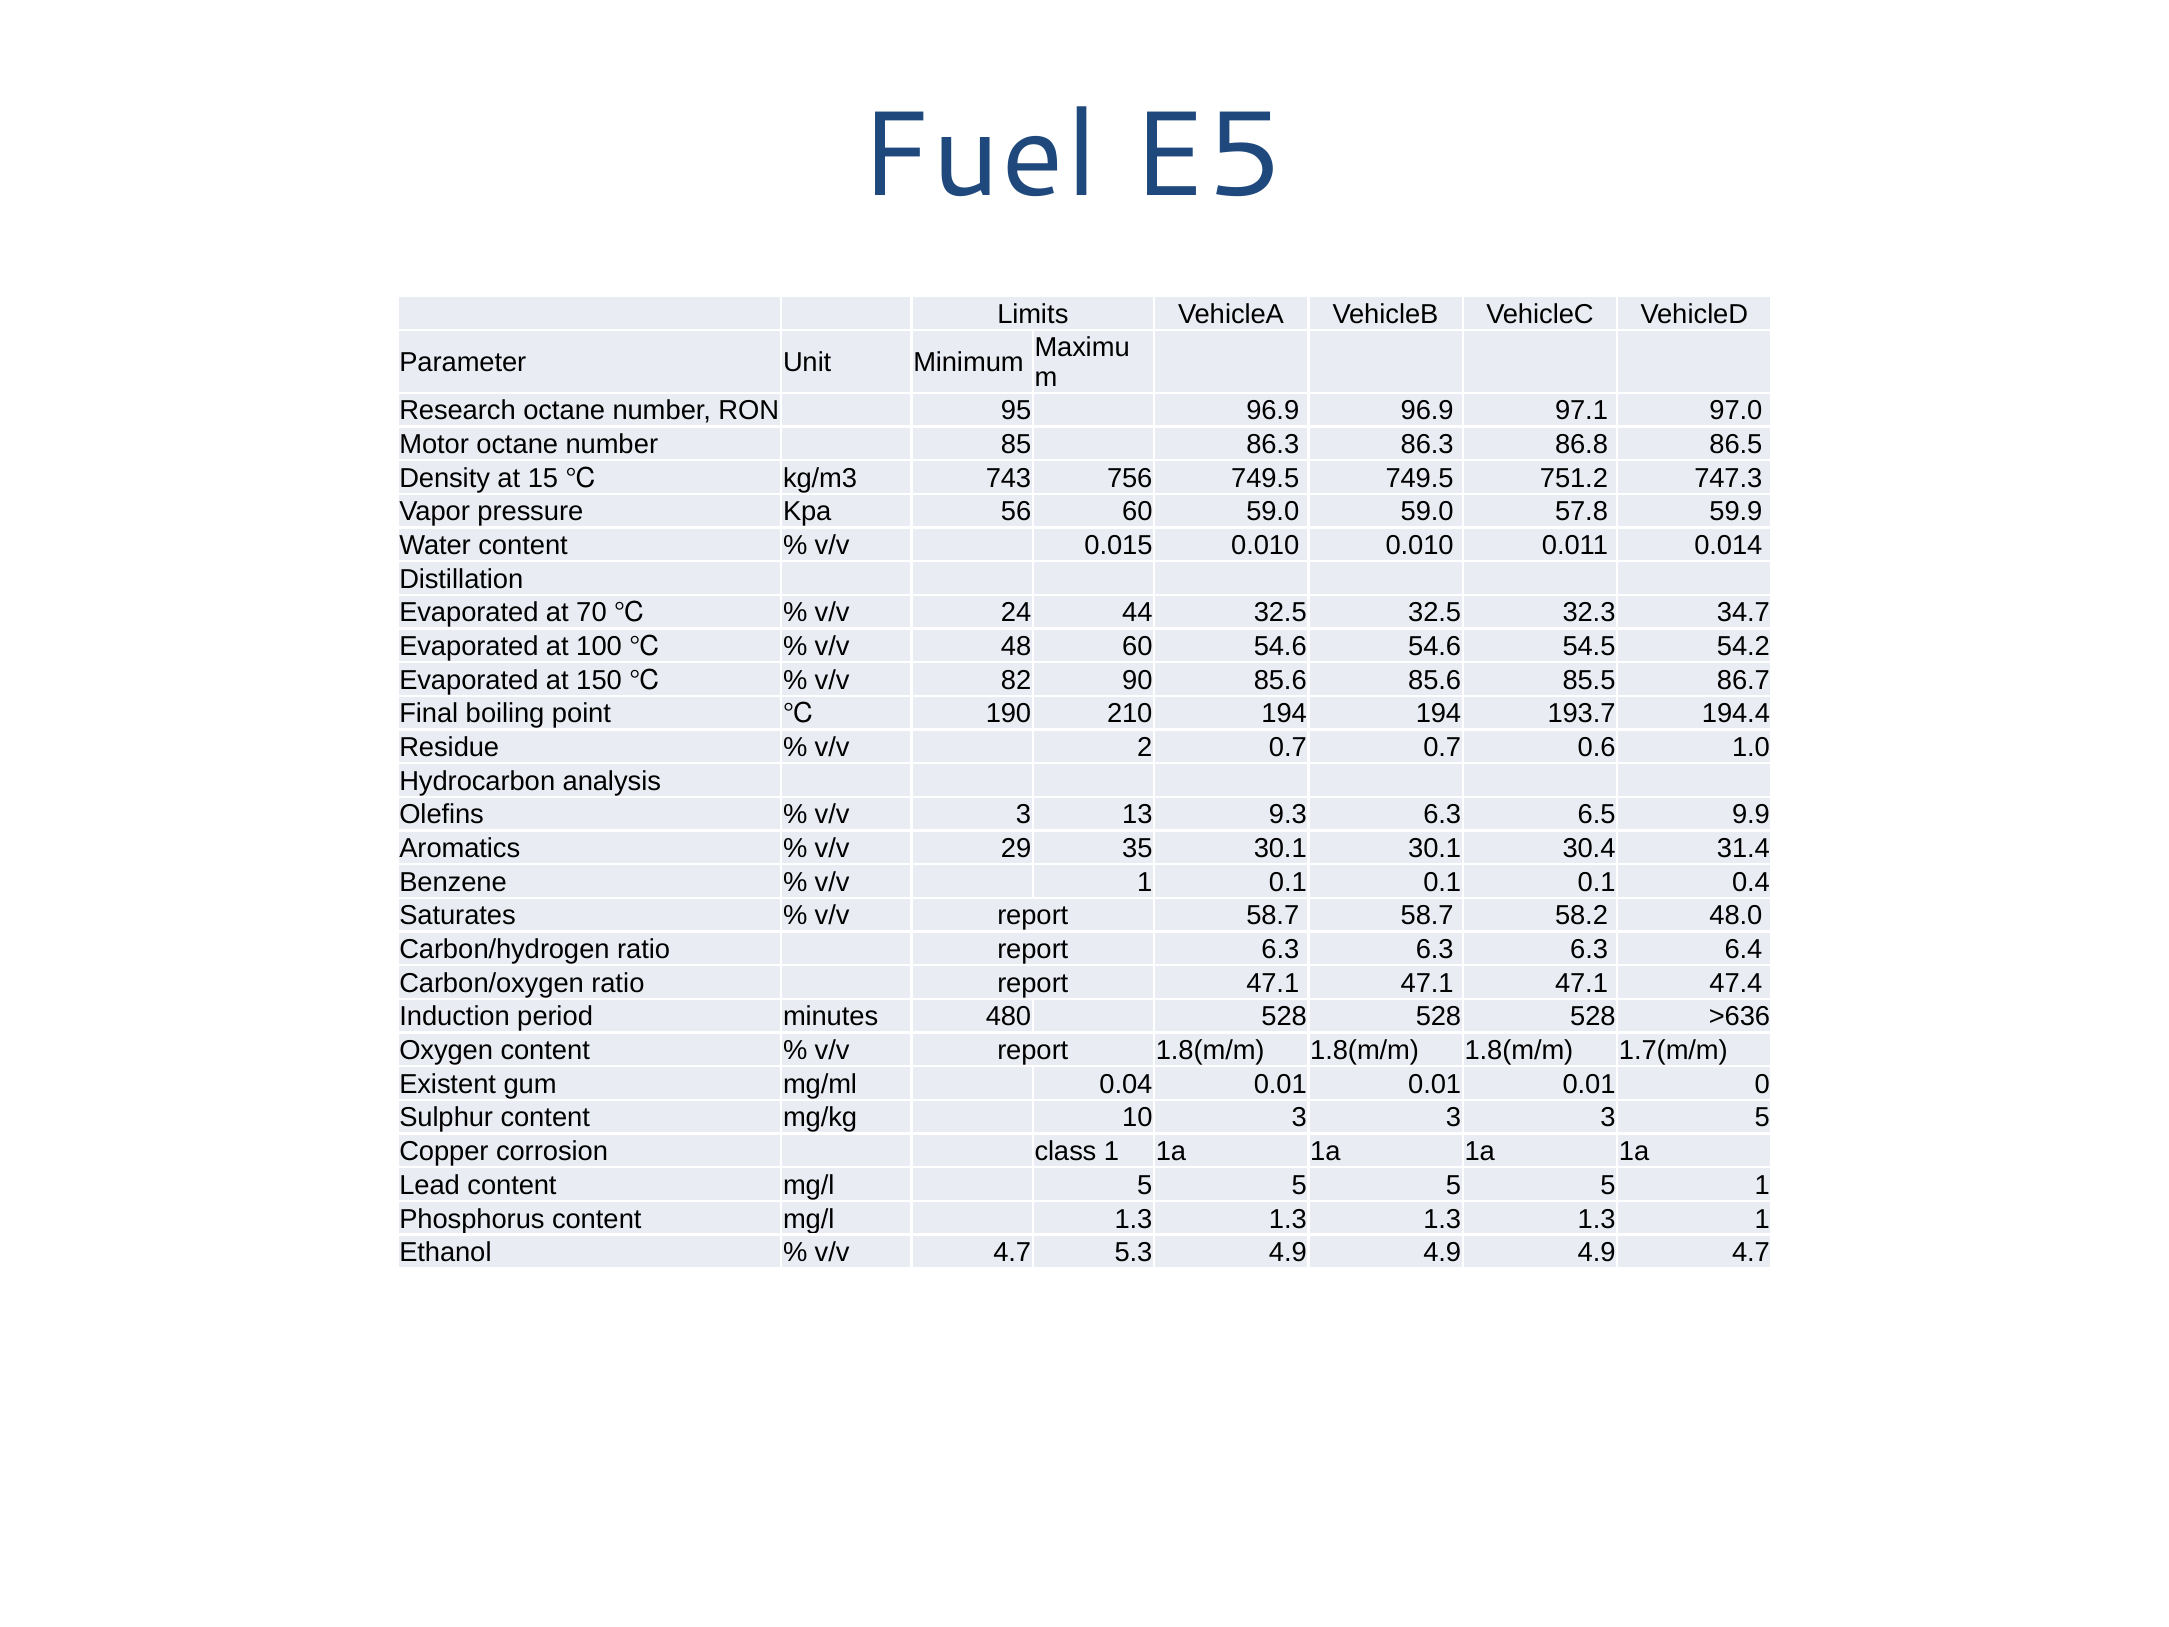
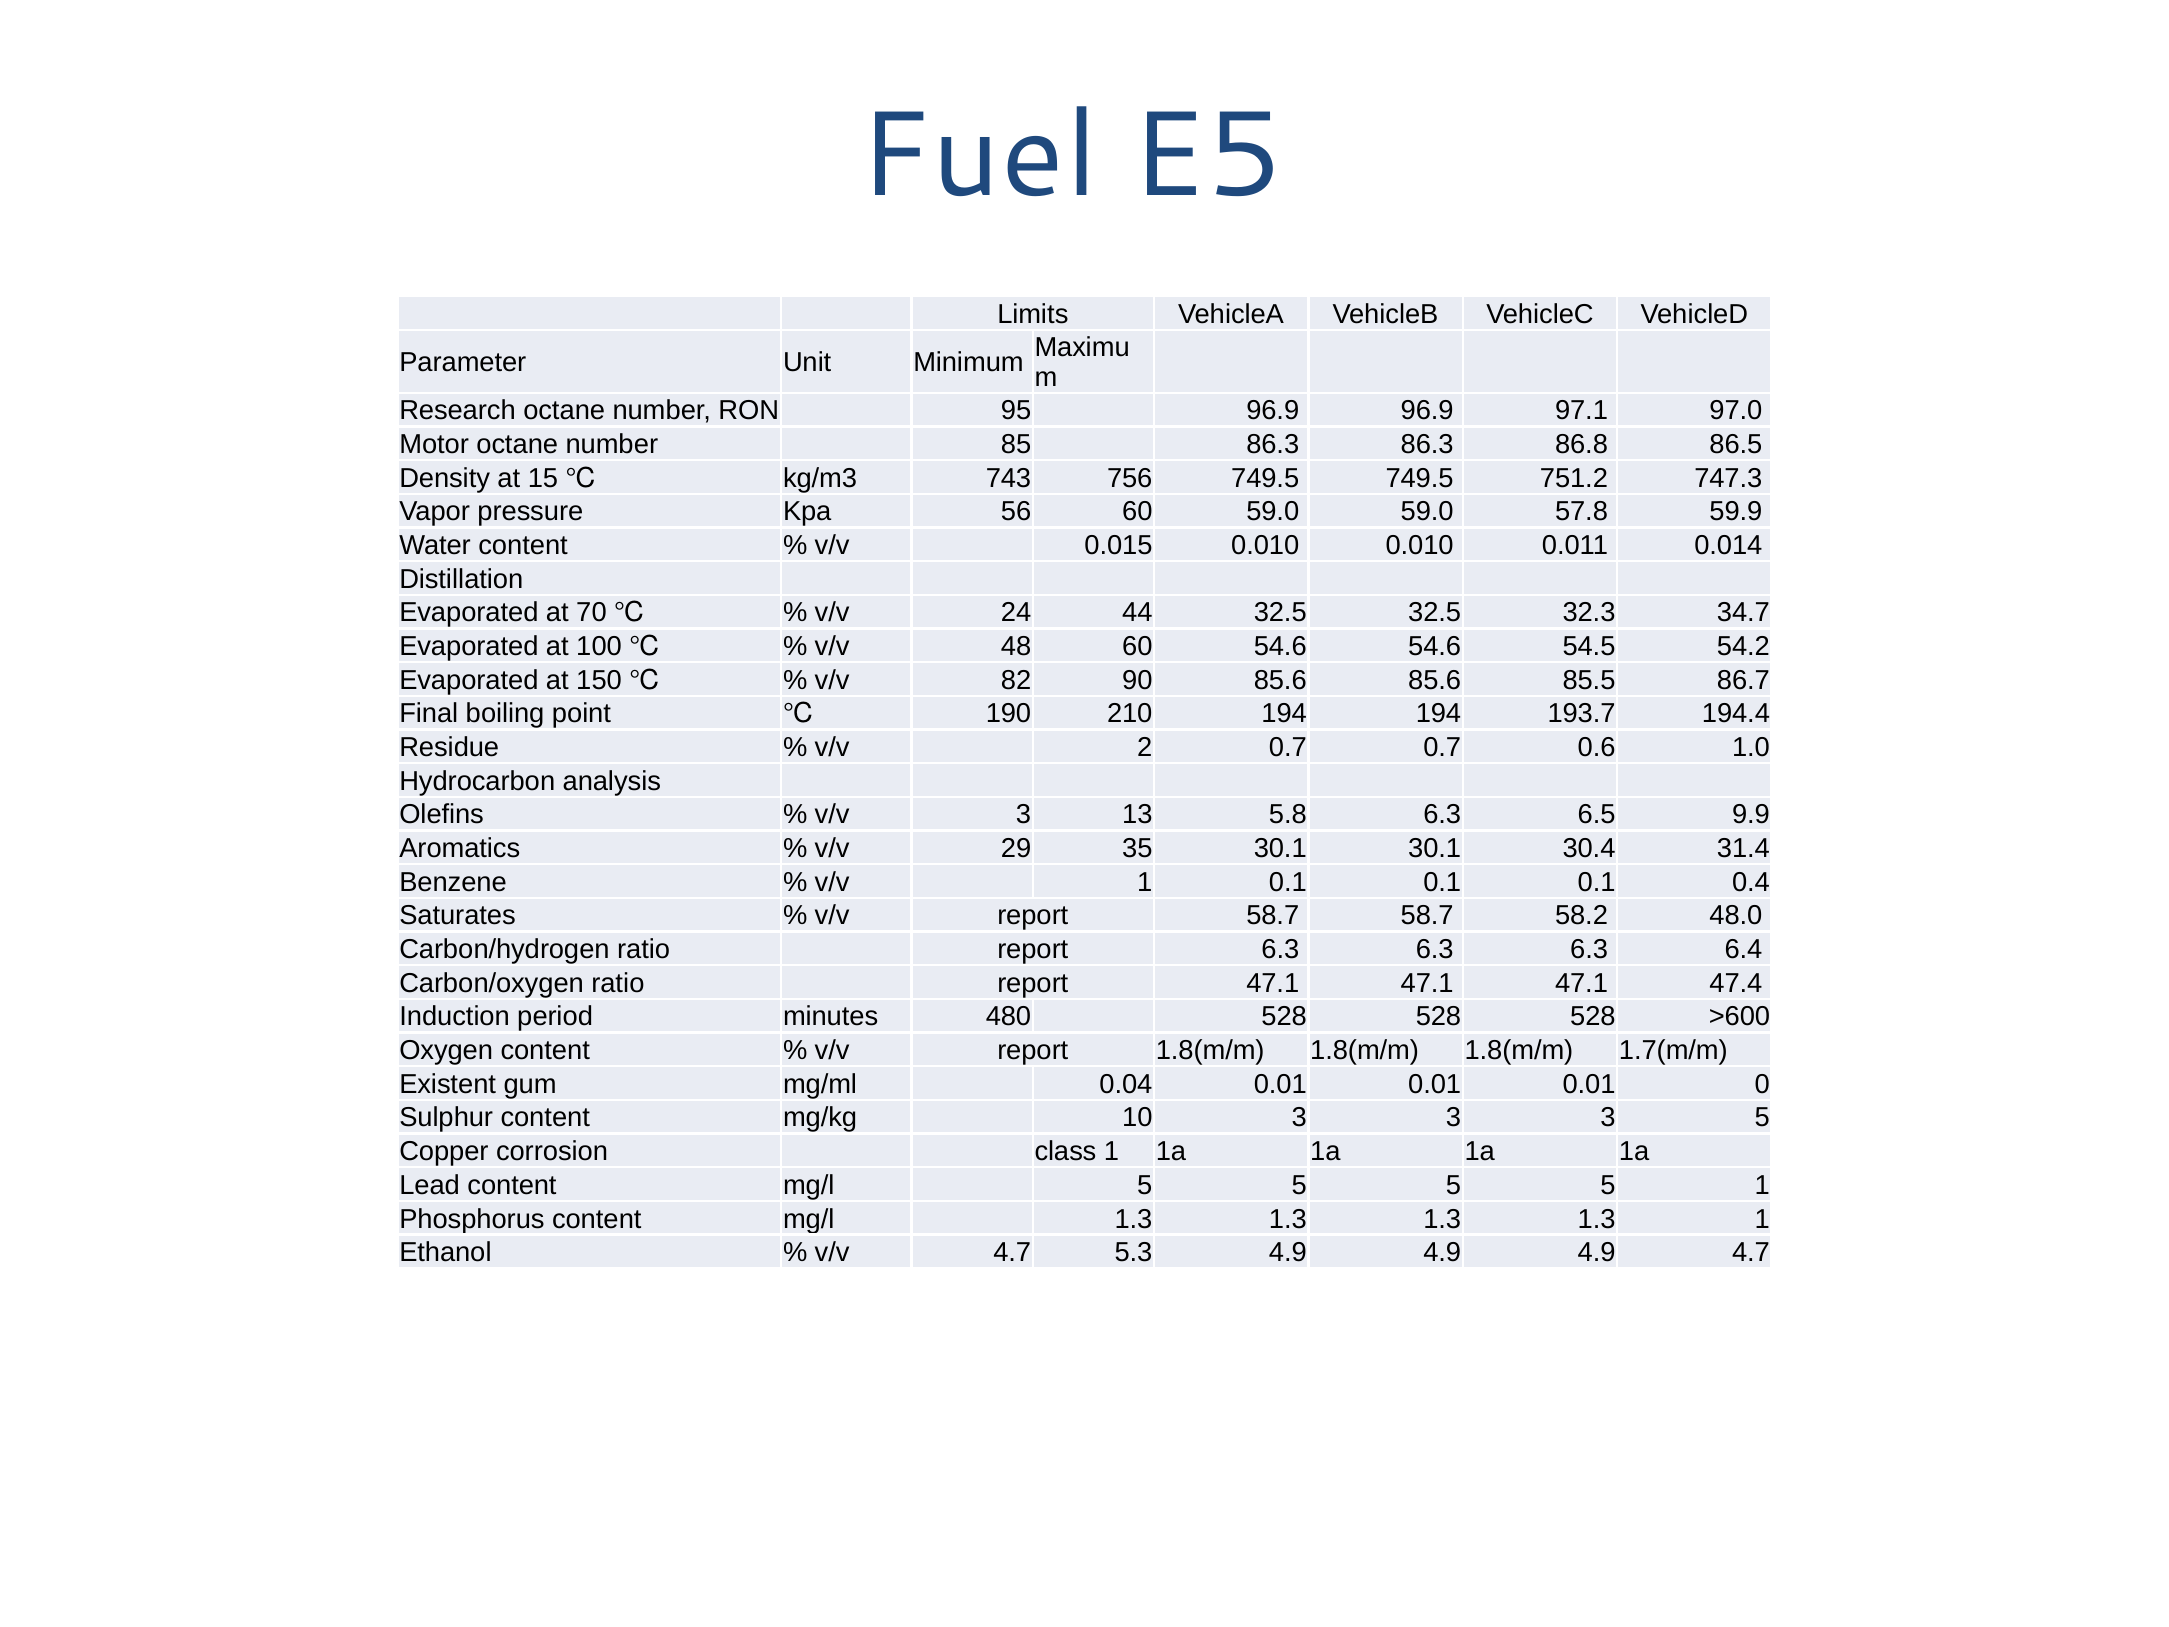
9.3: 9.3 -> 5.8
>636: >636 -> >600
